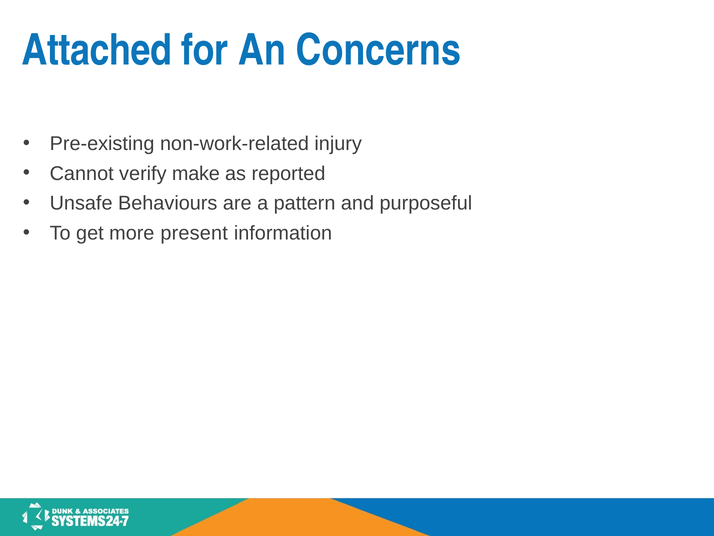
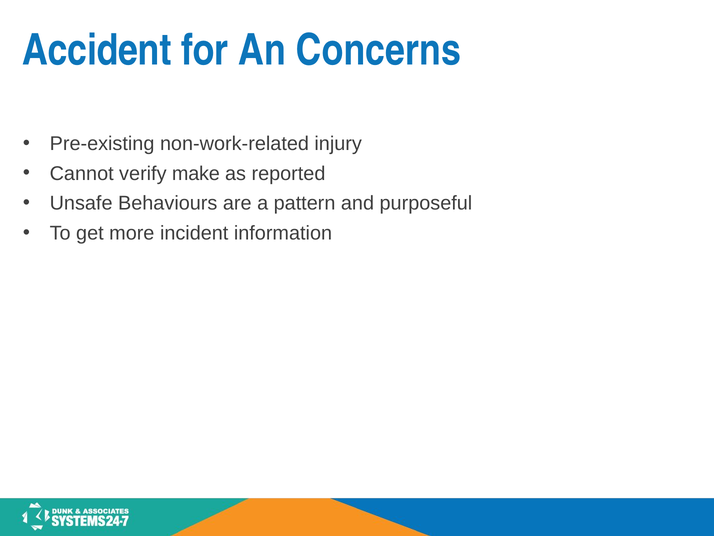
Attached: Attached -> Accident
present: present -> incident
